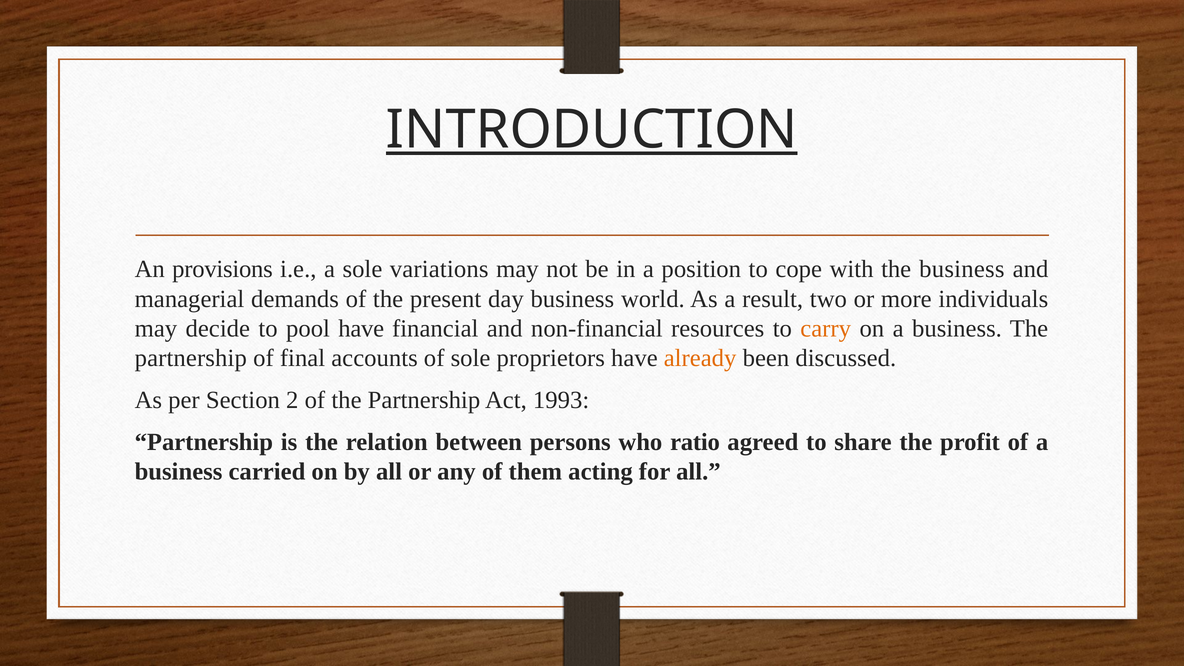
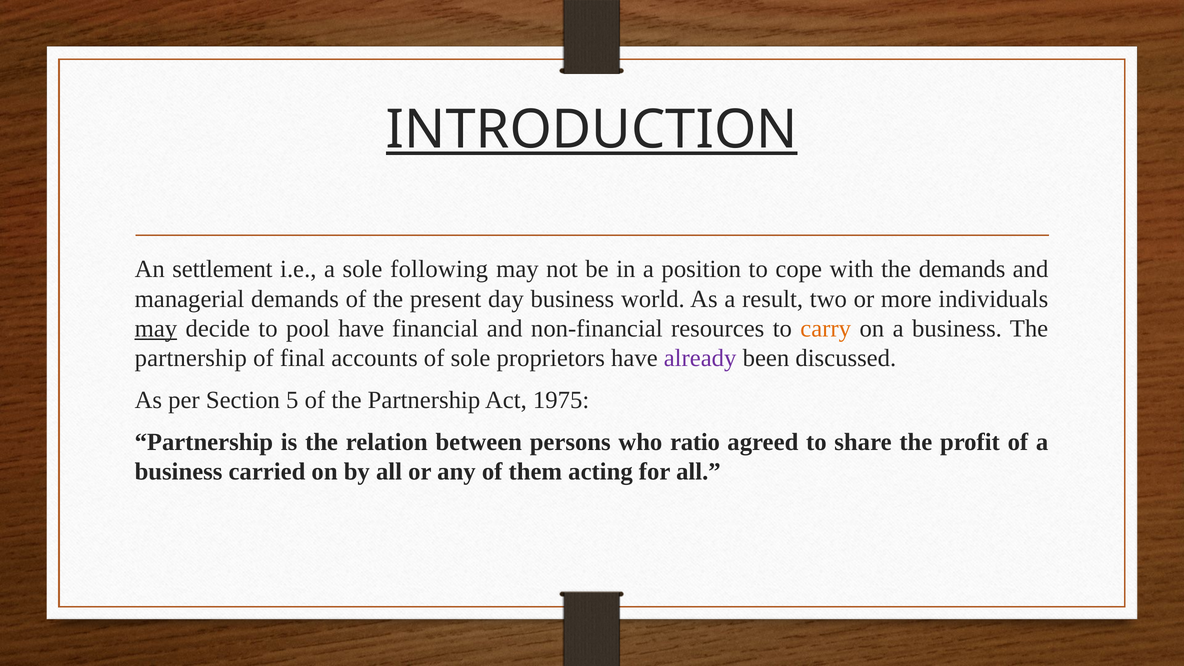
provisions: provisions -> settlement
variations: variations -> following
the business: business -> demands
may at (156, 329) underline: none -> present
already colour: orange -> purple
2: 2 -> 5
1993: 1993 -> 1975
